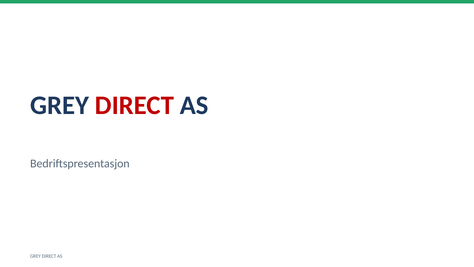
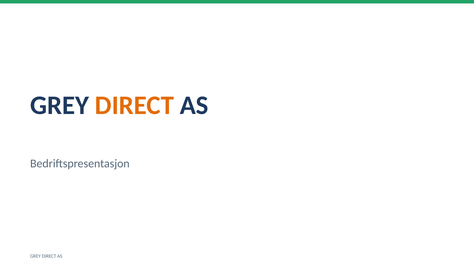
DIRECT at (134, 105) colour: red -> orange
